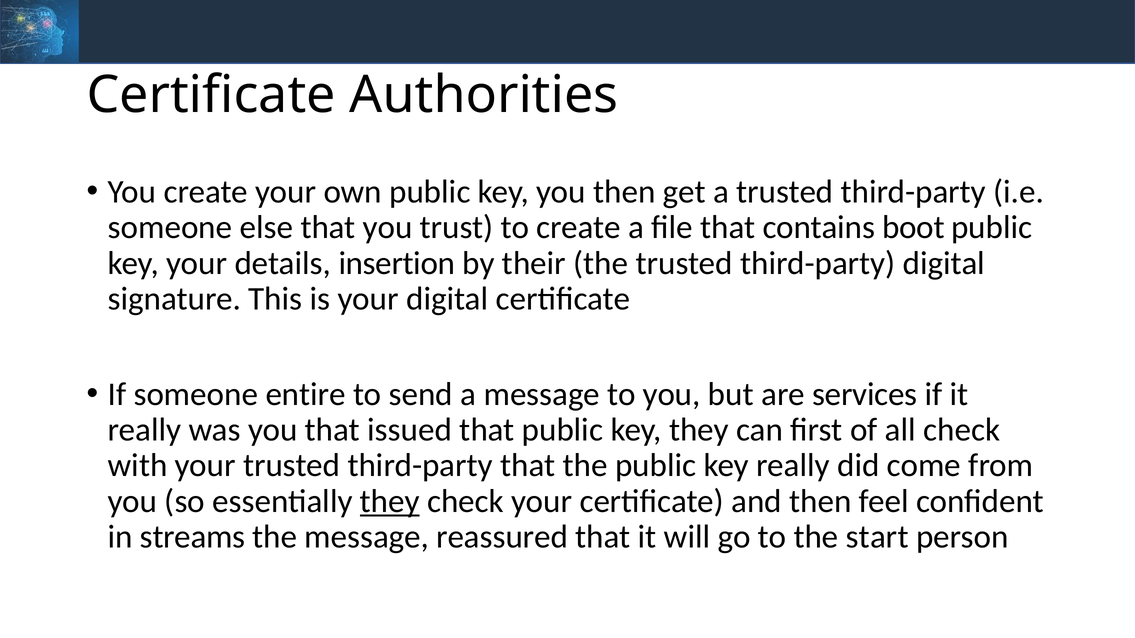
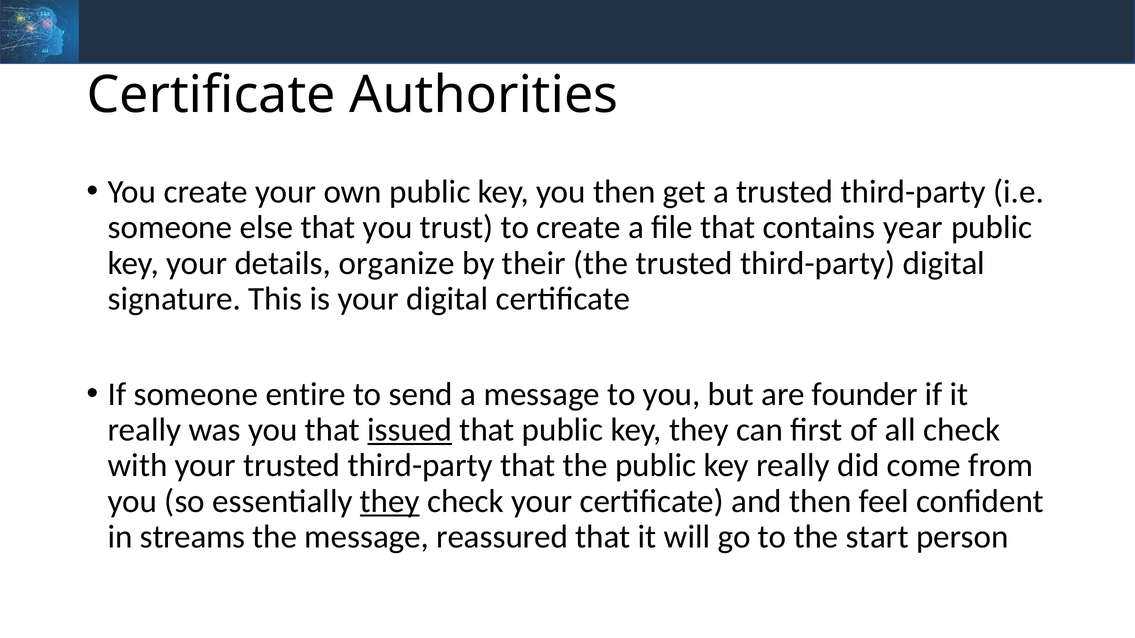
boot: boot -> year
insertion: insertion -> organize
services: services -> founder
issued underline: none -> present
